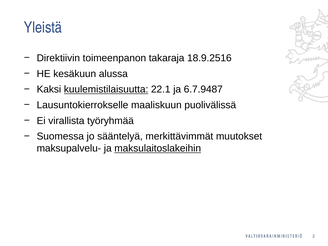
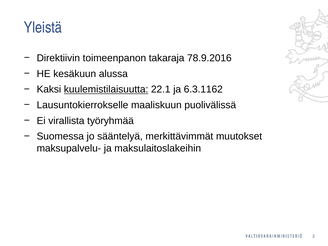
18.9.2516: 18.9.2516 -> 78.9.2016
6.7.9487: 6.7.9487 -> 6.3.1162
maksulaitoslakeihin underline: present -> none
